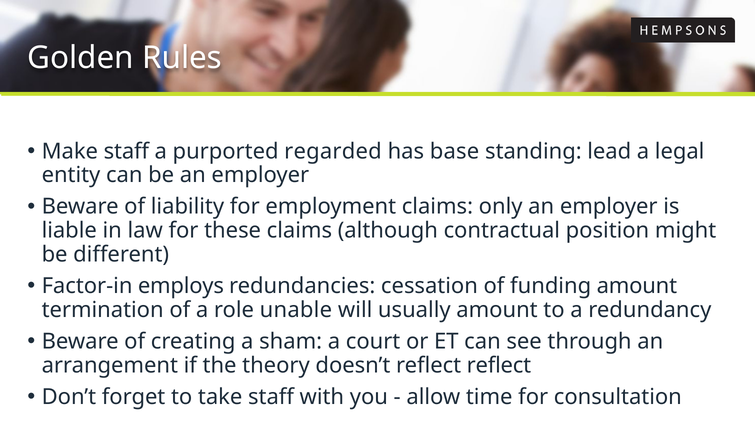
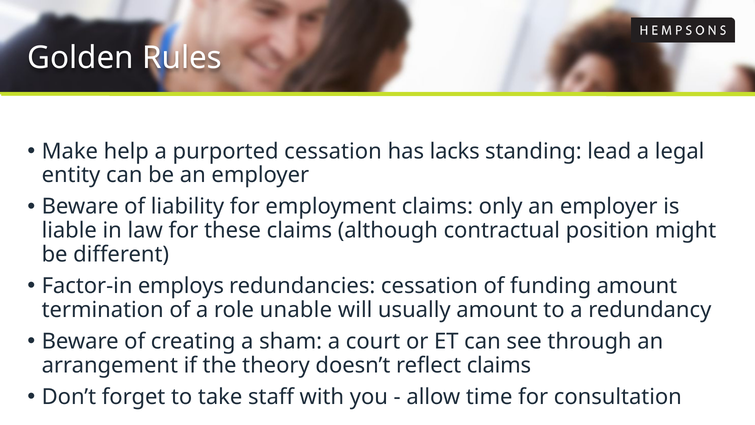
Make staff: staff -> help
purported regarded: regarded -> cessation
base: base -> lacks
reflect reflect: reflect -> claims
